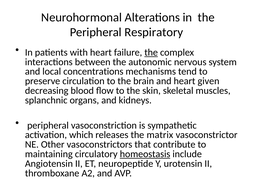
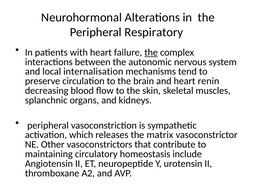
concentrations: concentrations -> internalisation
given: given -> renin
homeostasis underline: present -> none
